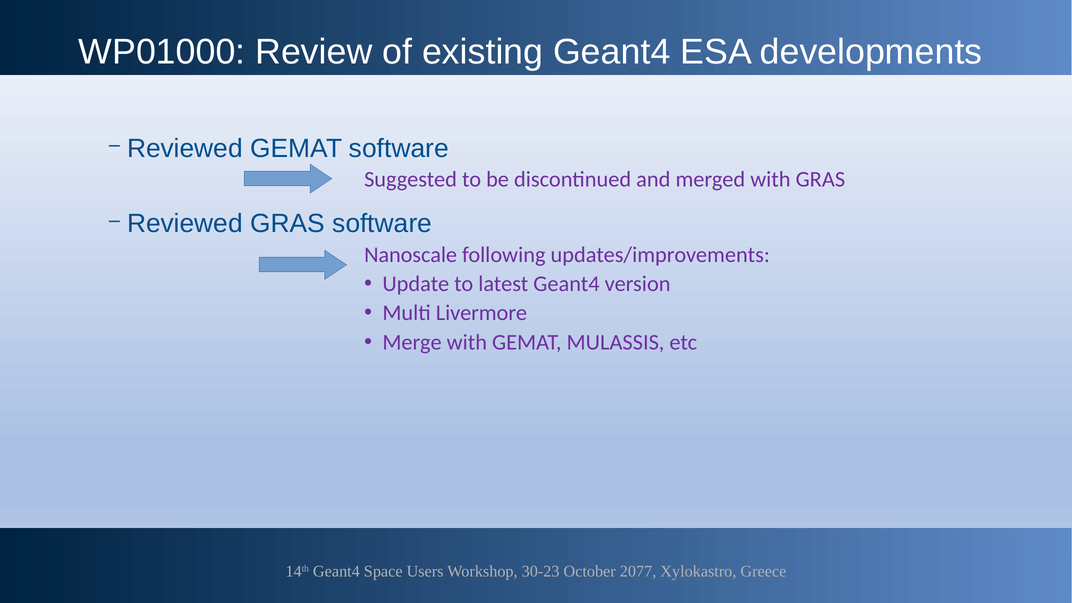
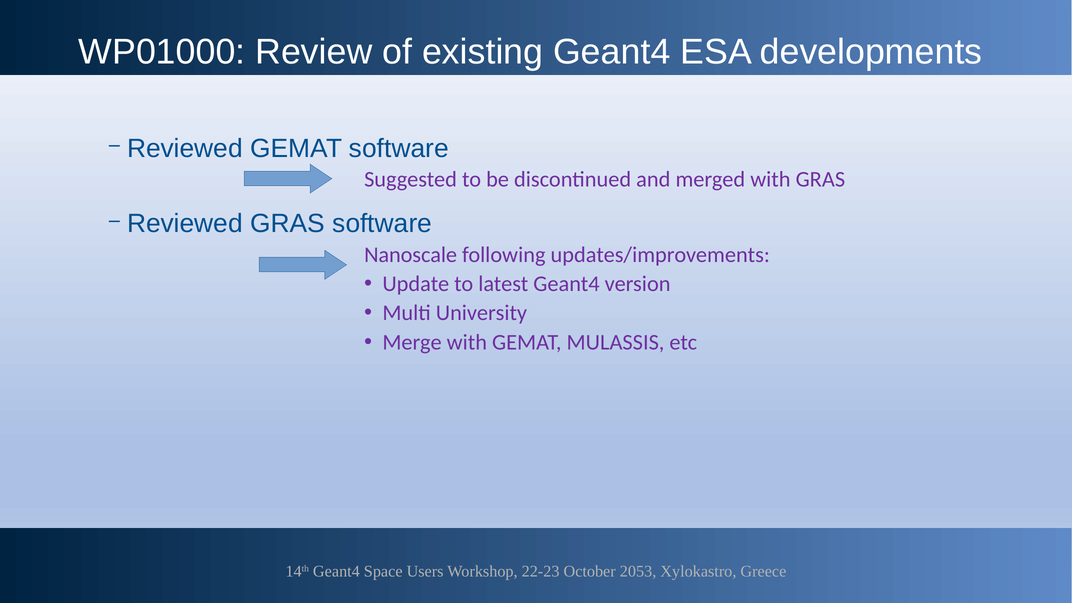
Livermore: Livermore -> University
30-23: 30-23 -> 22-23
2077: 2077 -> 2053
